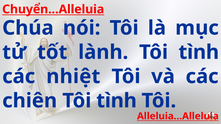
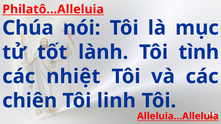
Chuyển…Alleluia: Chuyển…Alleluia -> Philatô…Alleluia
chiên Tôi tình: tình -> linh
